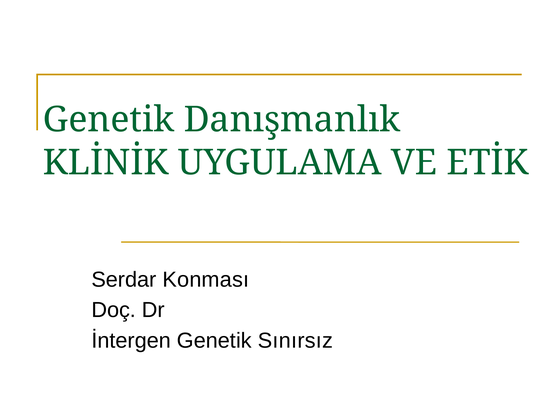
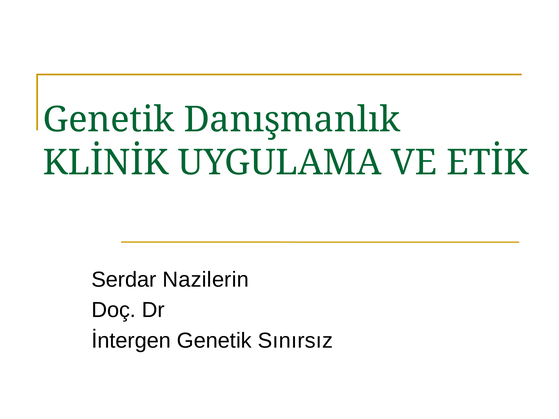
Konması: Konması -> Nazilerin
